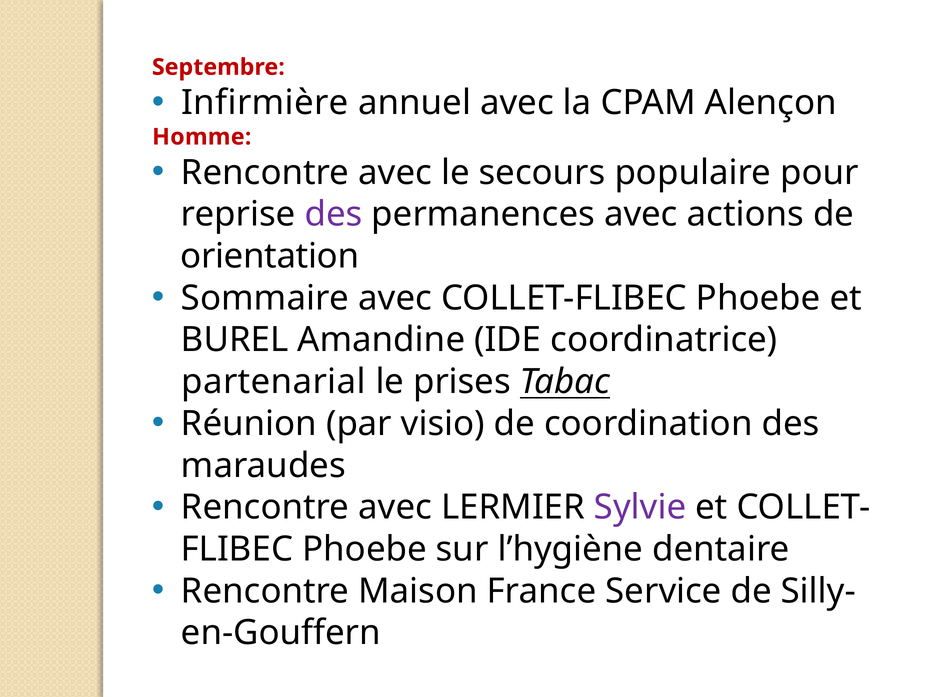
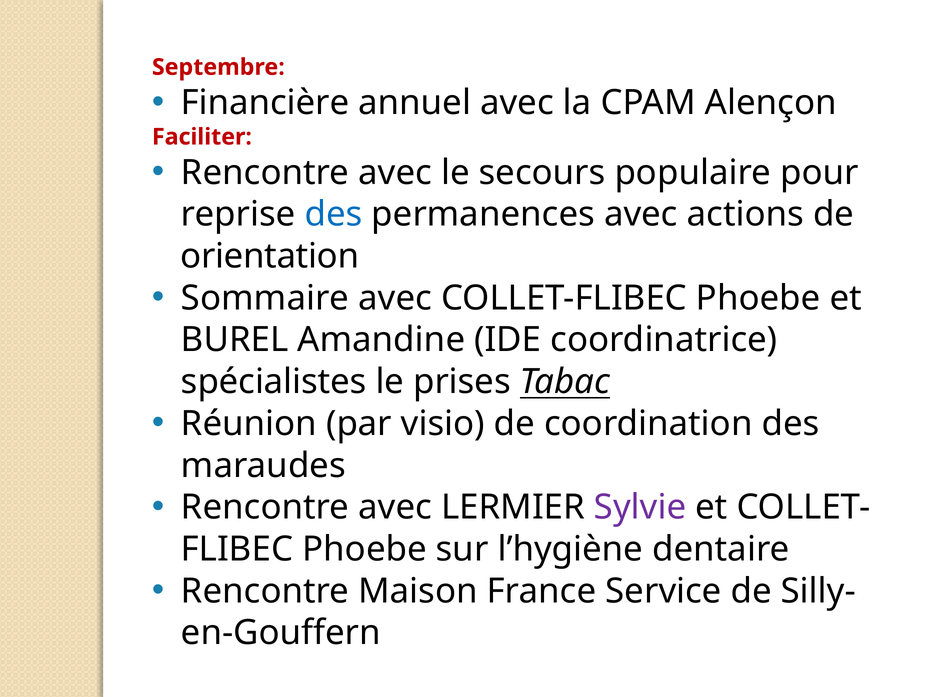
Infirmière: Infirmière -> Financière
Homme: Homme -> Faciliter
des at (333, 215) colour: purple -> blue
partenarial: partenarial -> spécialistes
